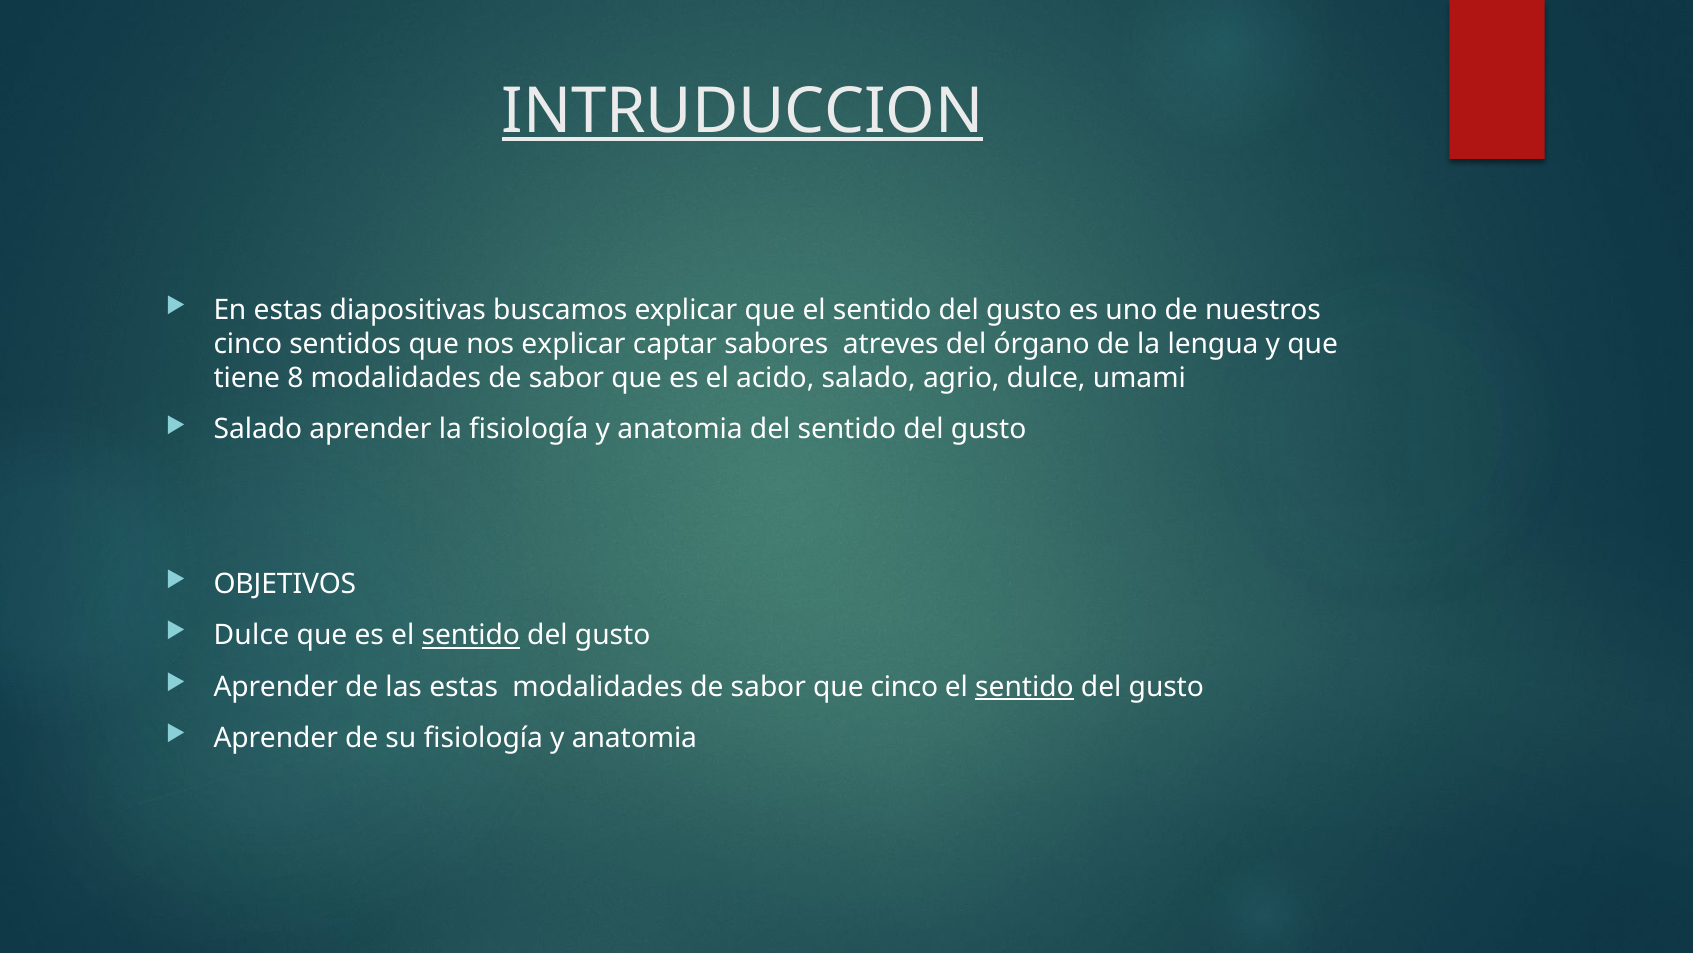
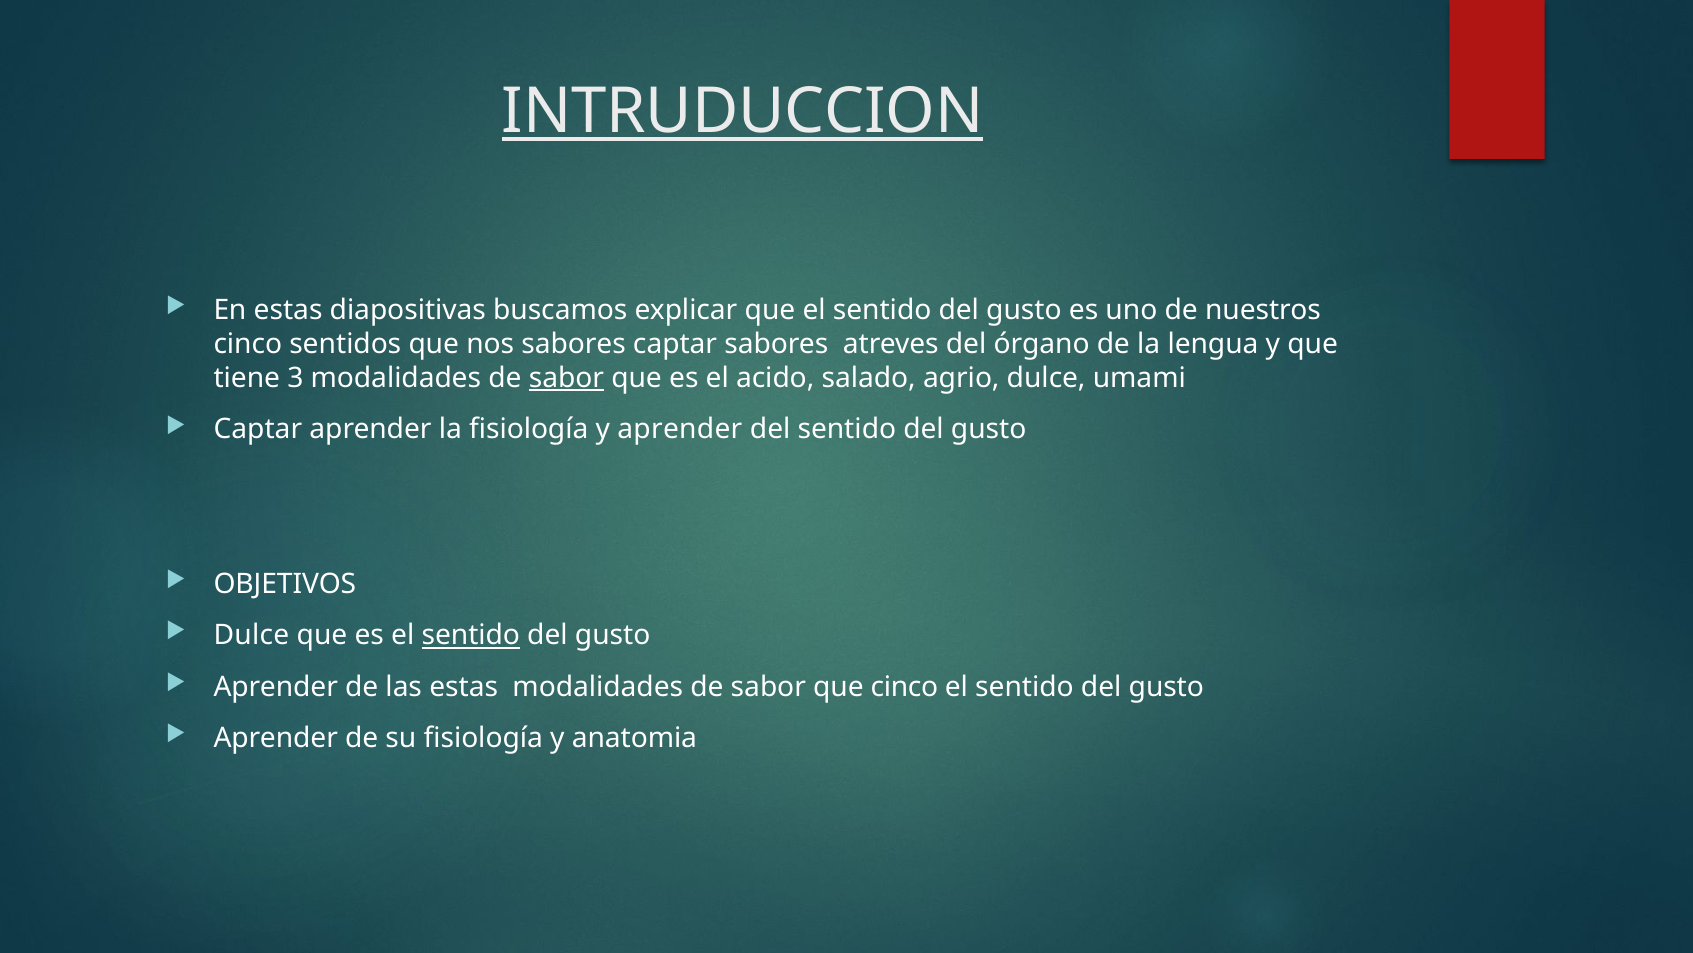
nos explicar: explicar -> sabores
8: 8 -> 3
sabor at (566, 378) underline: none -> present
Salado at (258, 429): Salado -> Captar
la fisiología y anatomia: anatomia -> aprender
sentido at (1024, 687) underline: present -> none
